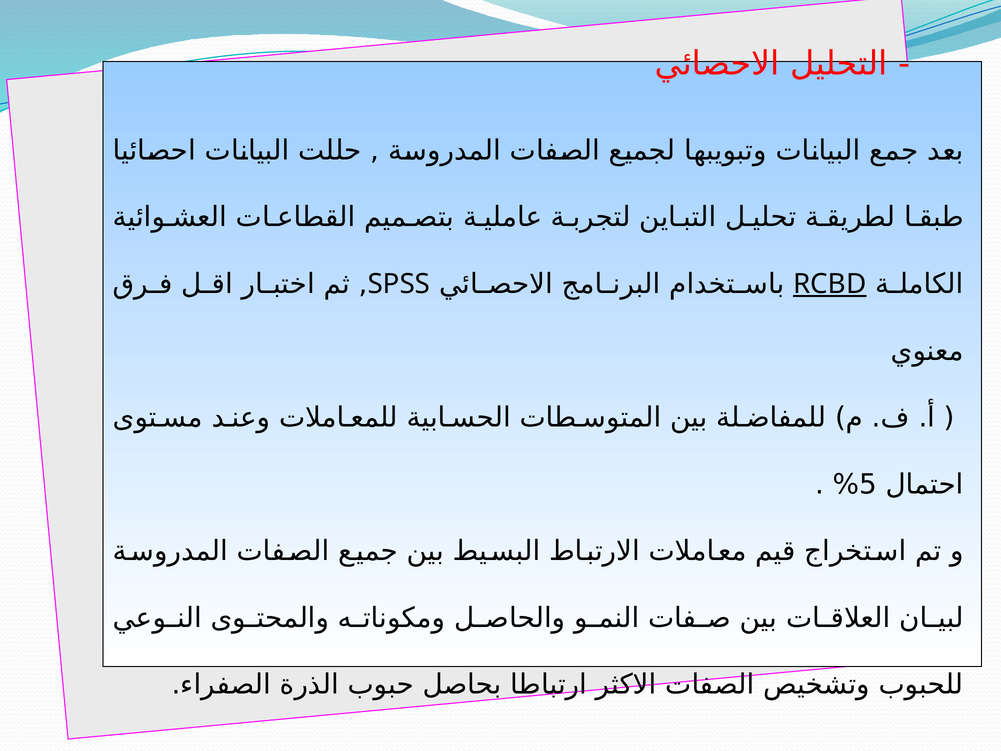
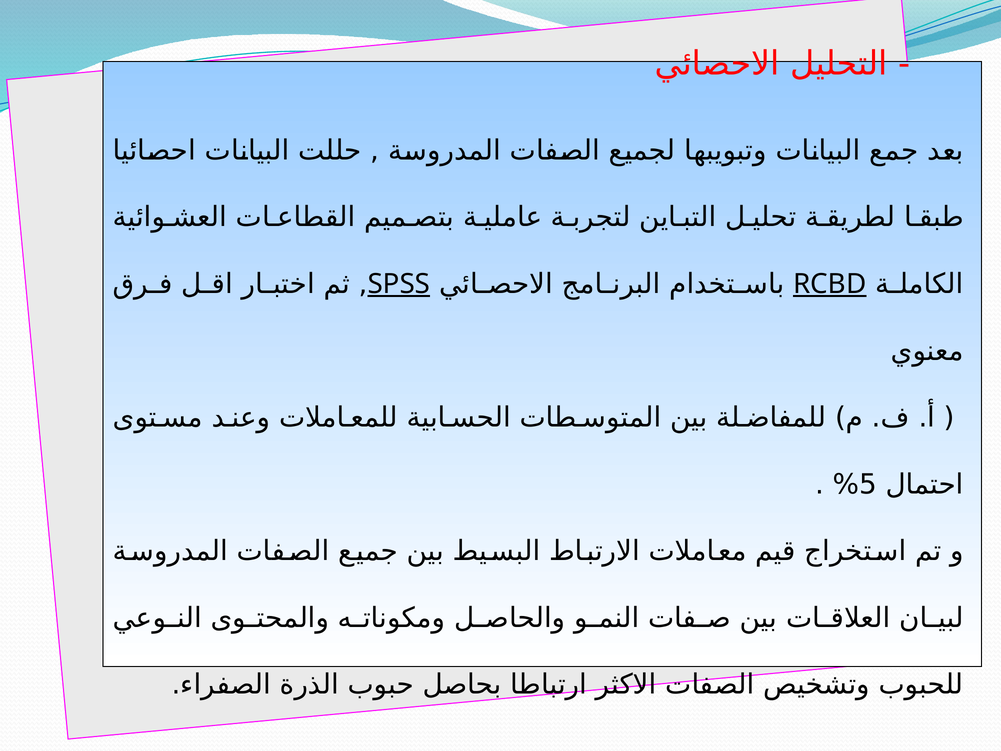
SPSS underline: none -> present
